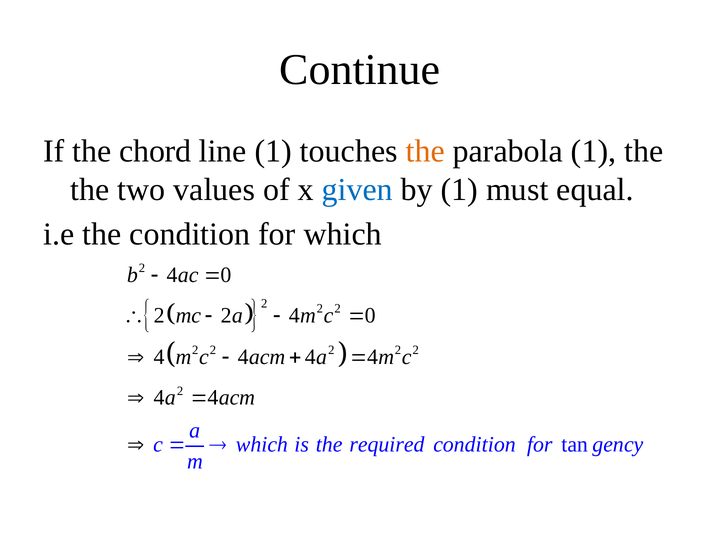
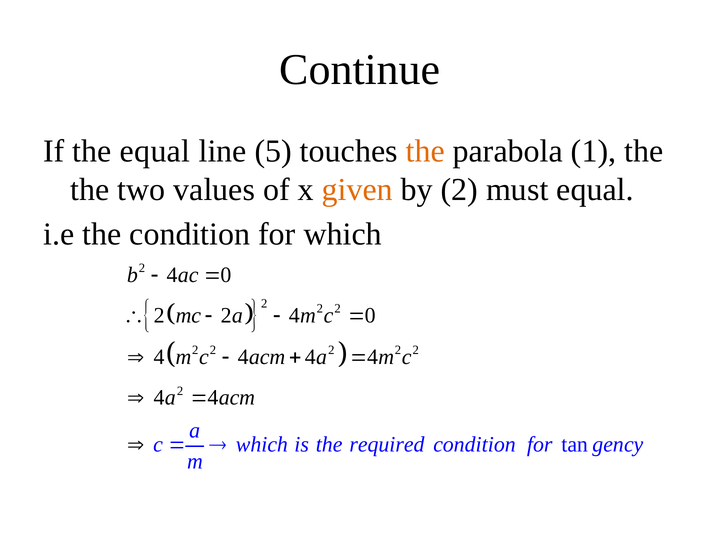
the chord: chord -> equal
line 1: 1 -> 5
given colour: blue -> orange
by 1: 1 -> 2
